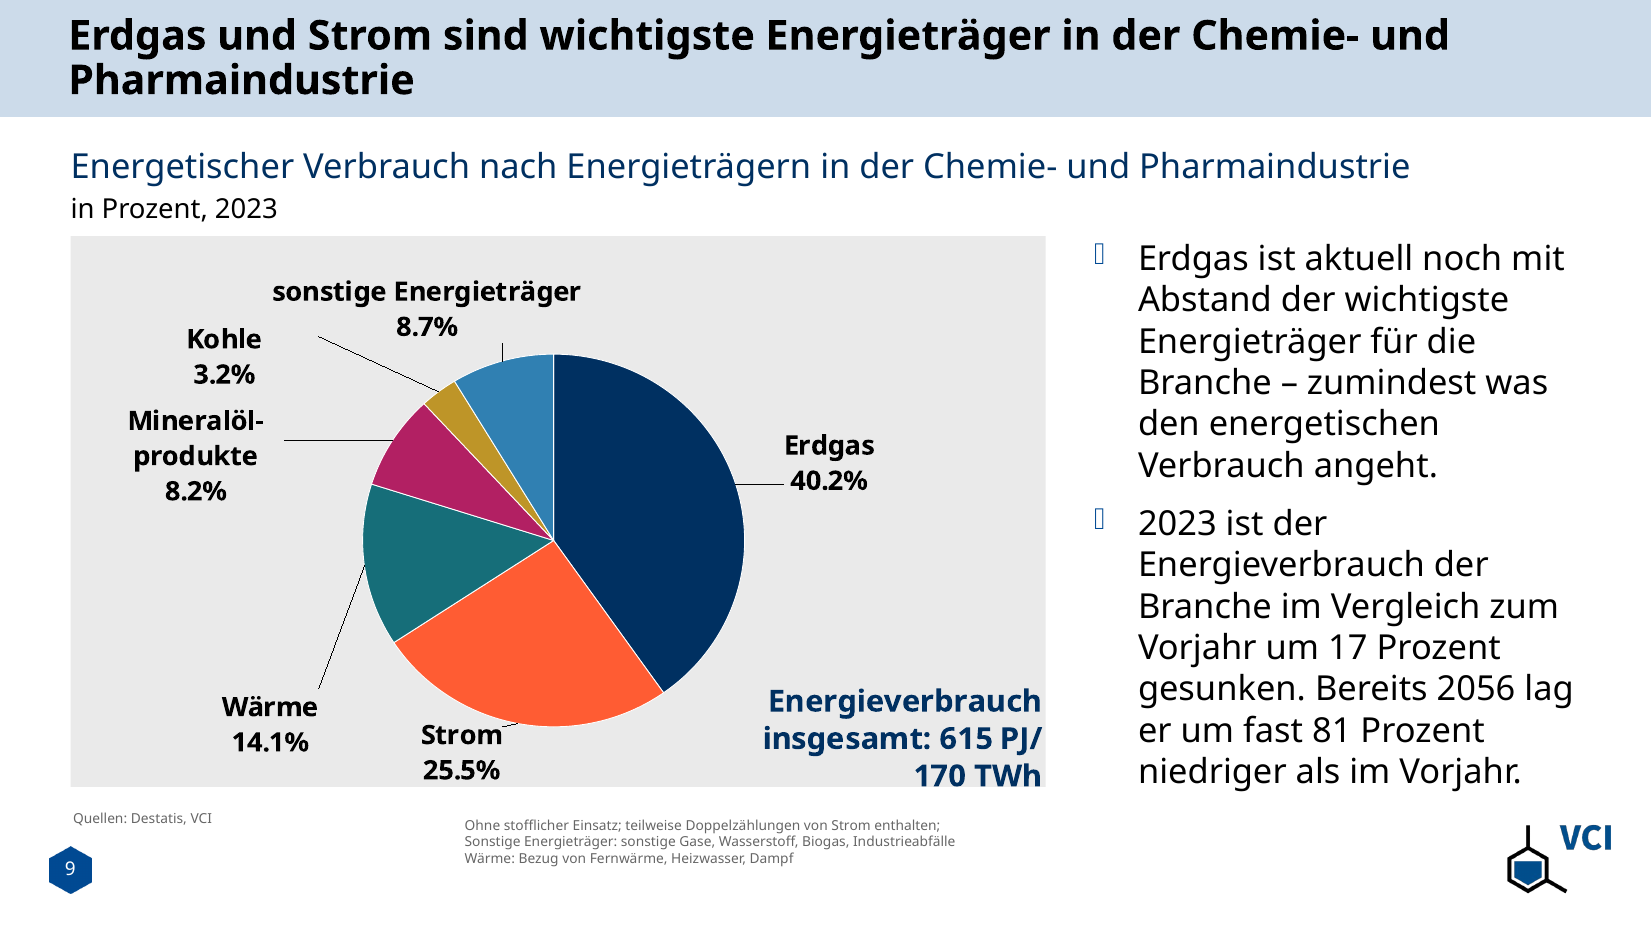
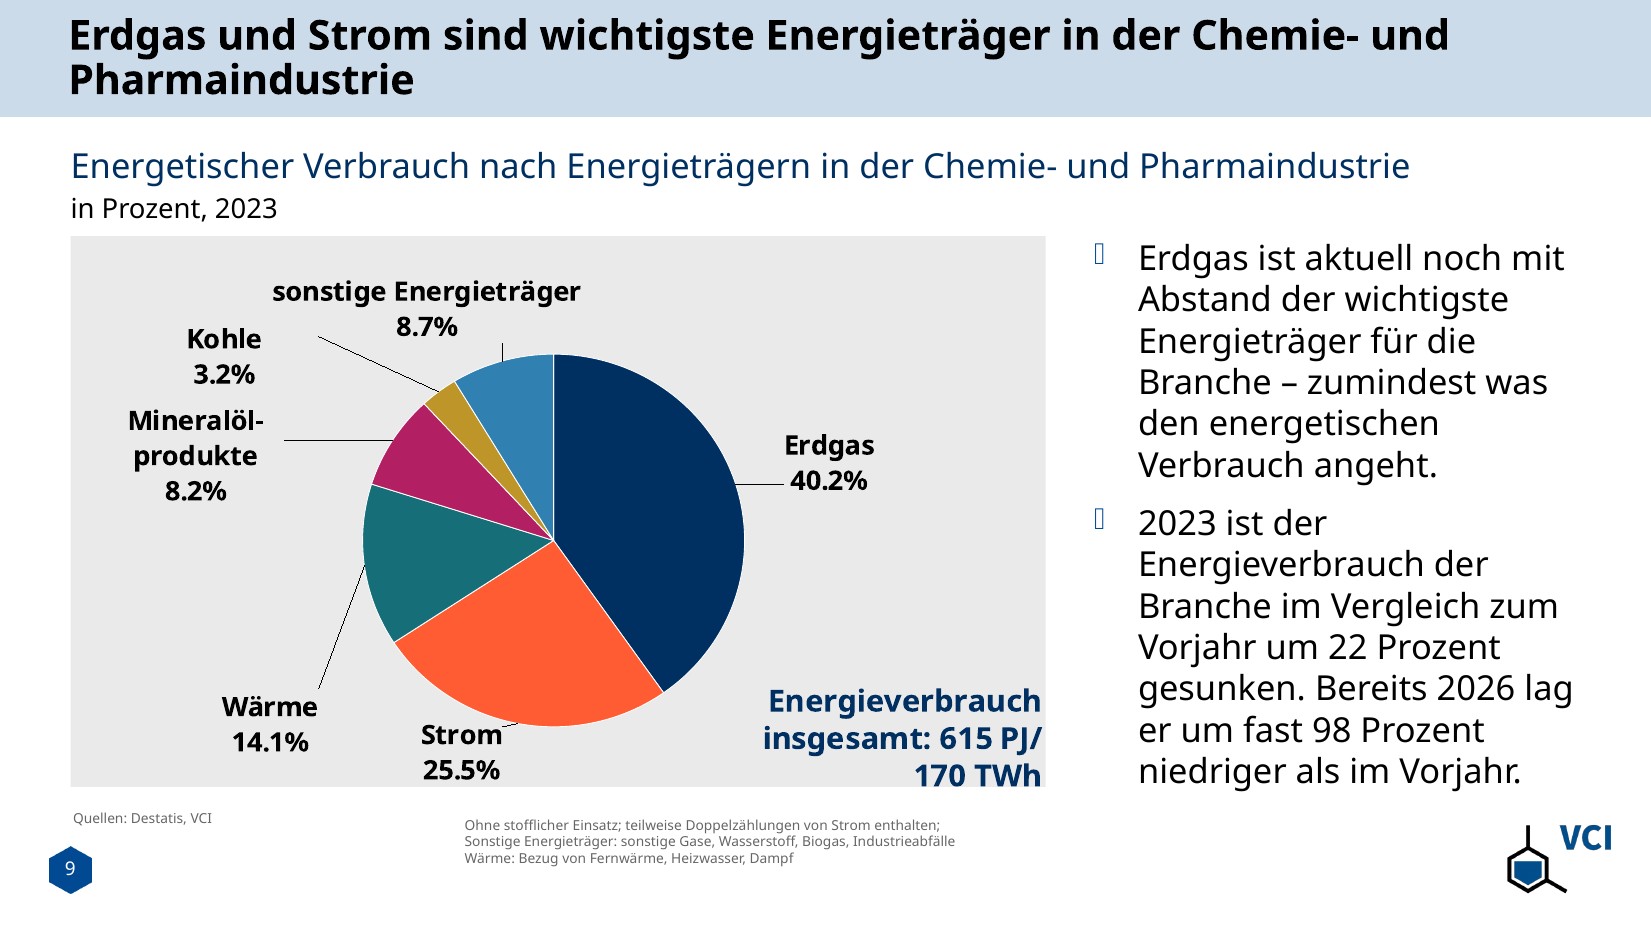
17: 17 -> 22
2056: 2056 -> 2026
81: 81 -> 98
